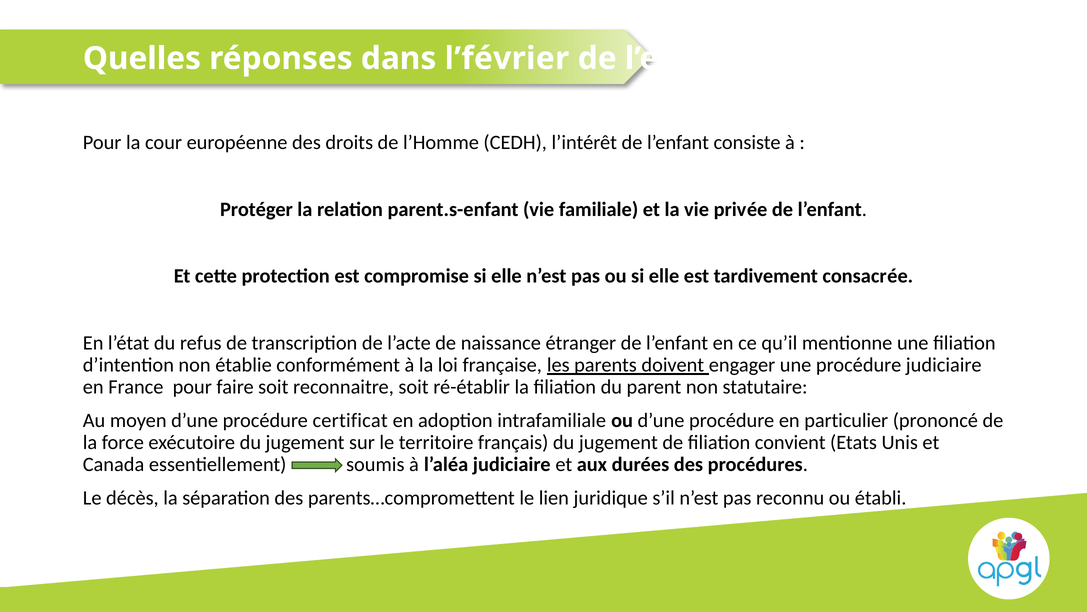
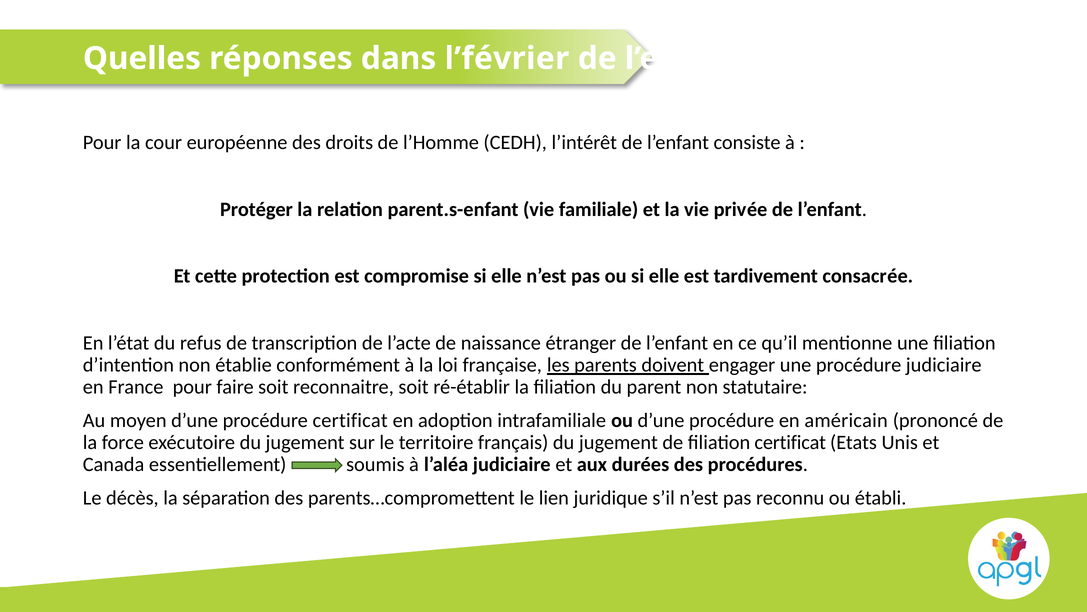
particulier: particulier -> américain
filiation convient: convient -> certificat
